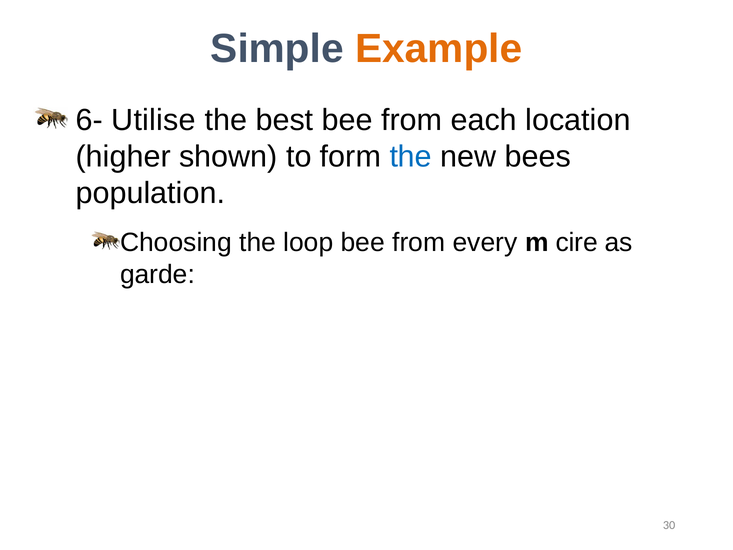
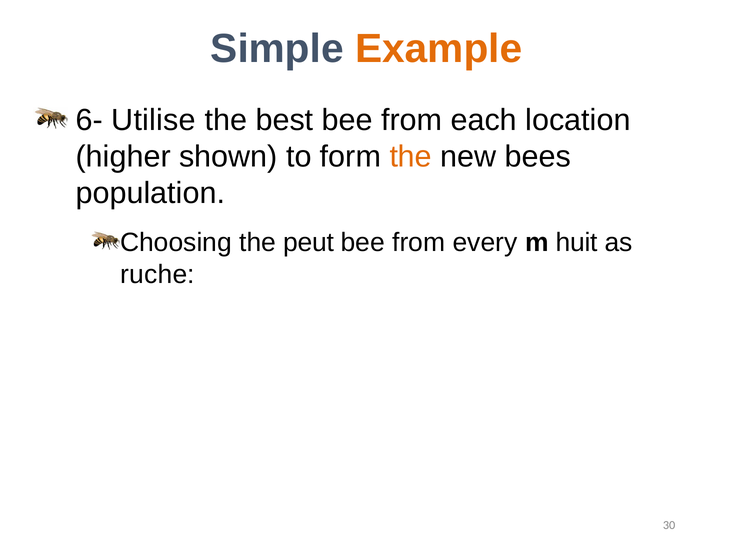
the at (411, 157) colour: blue -> orange
loop: loop -> peut
cire: cire -> huit
garde: garde -> ruche
